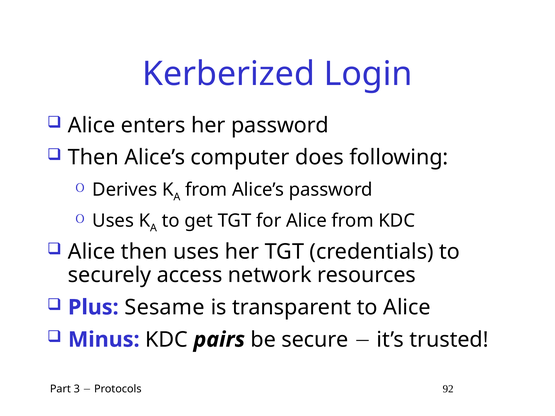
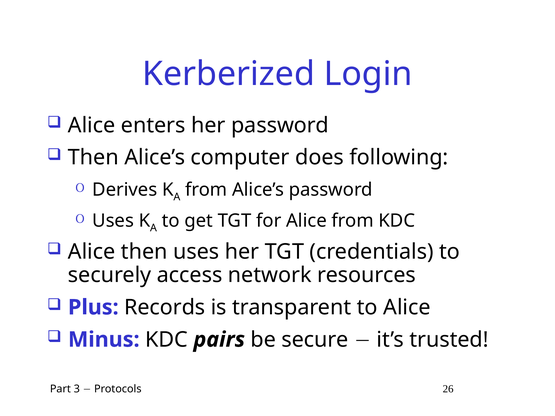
Sesame: Sesame -> Records
92: 92 -> 26
